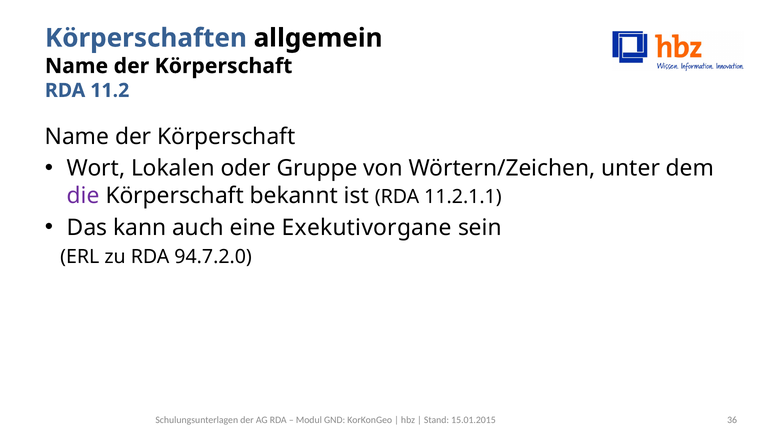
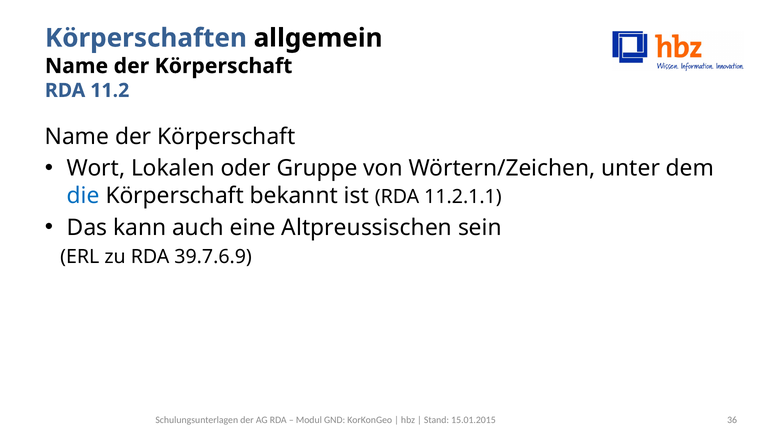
die colour: purple -> blue
Exekutivorgane: Exekutivorgane -> Altpreussischen
94.7.2.0: 94.7.2.0 -> 39.7.6.9
